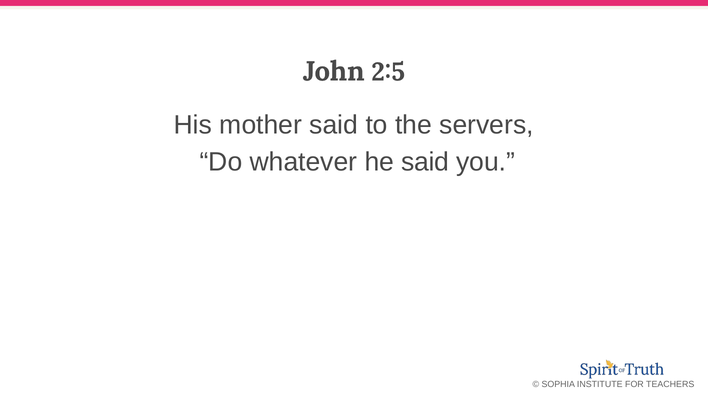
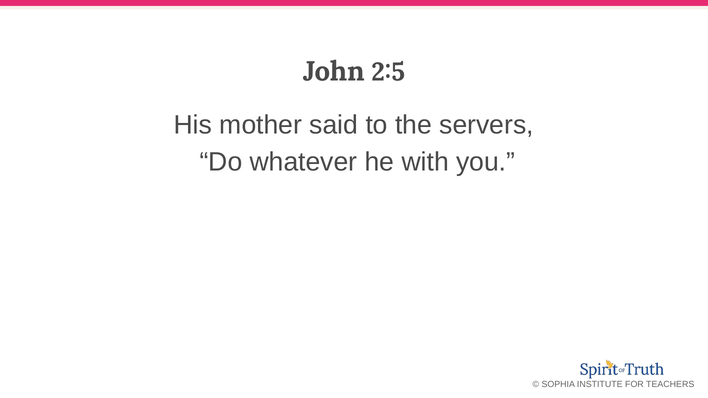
he said: said -> with
